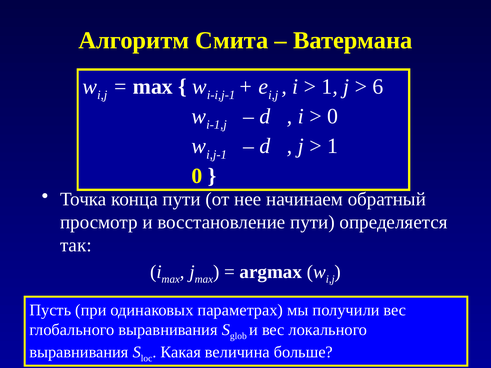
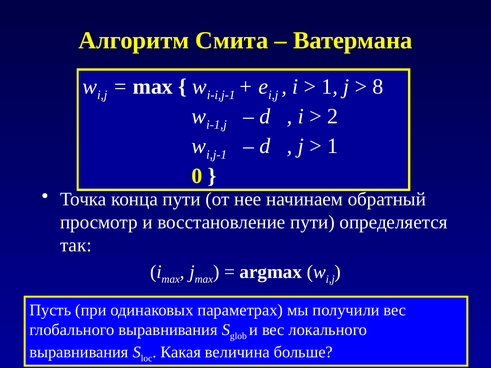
6: 6 -> 8
0 at (333, 116): 0 -> 2
